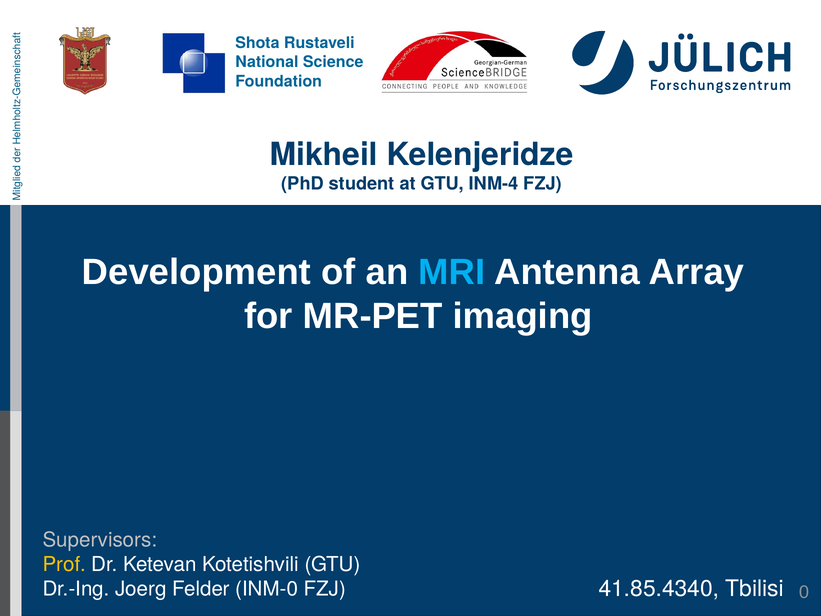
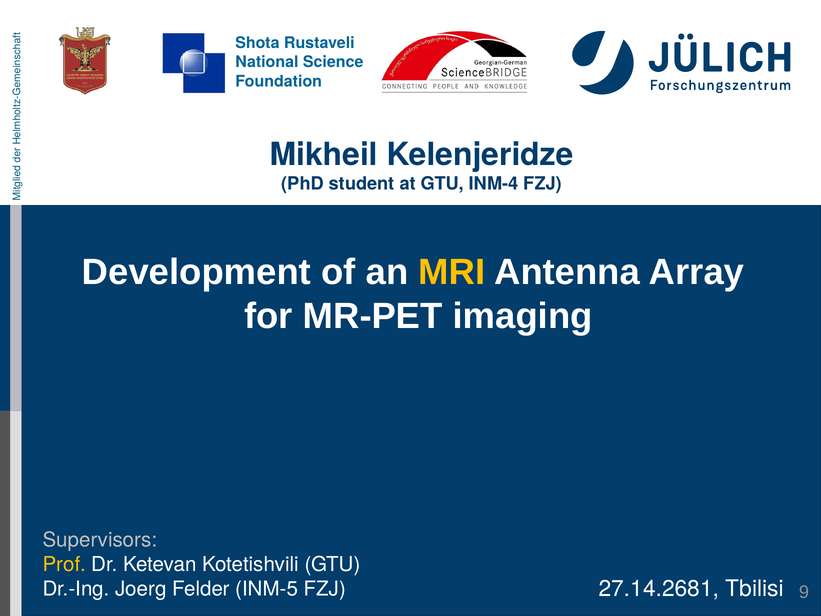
MRI colour: light blue -> yellow
41.85.4340: 41.85.4340 -> 27.14.2681
INM-0: INM-0 -> INM-5
0: 0 -> 9
